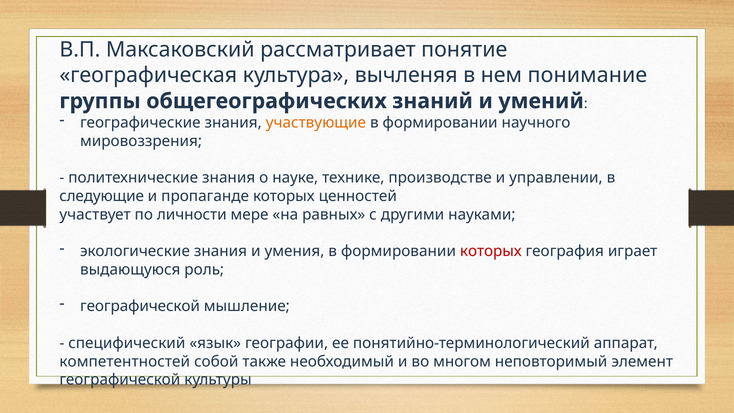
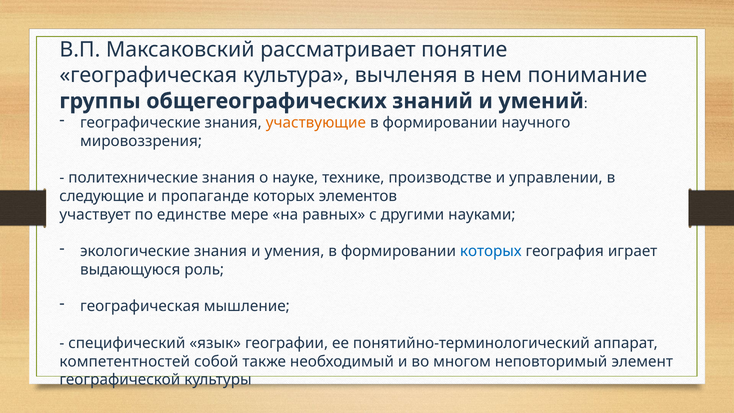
ценностей: ценностей -> элементов
личности: личности -> единстве
которых at (491, 251) colour: red -> blue
географической at (140, 306): географической -> географическая
